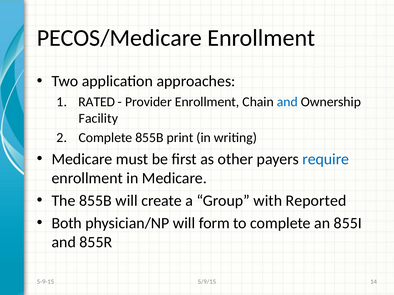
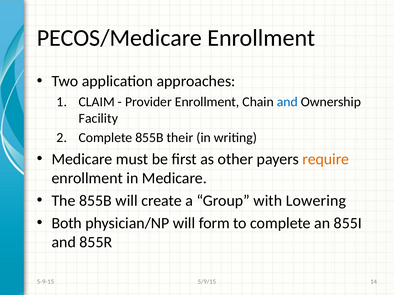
RATED: RATED -> CLAIM
print: print -> their
require colour: blue -> orange
Reported: Reported -> Lowering
